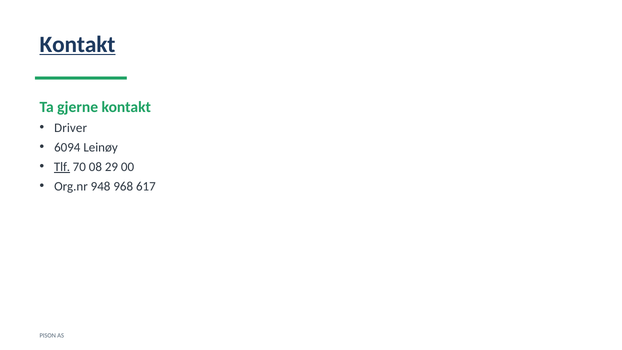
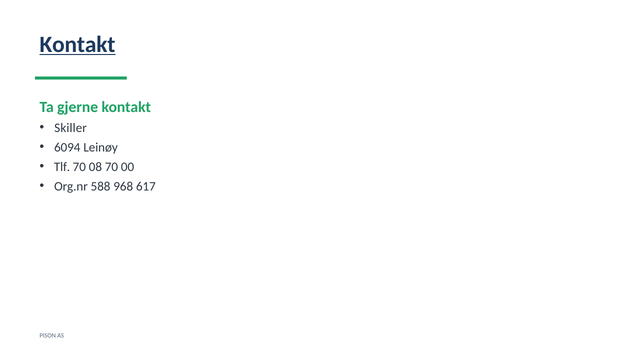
Driver: Driver -> Skiller
Tlf underline: present -> none
08 29: 29 -> 70
948: 948 -> 588
